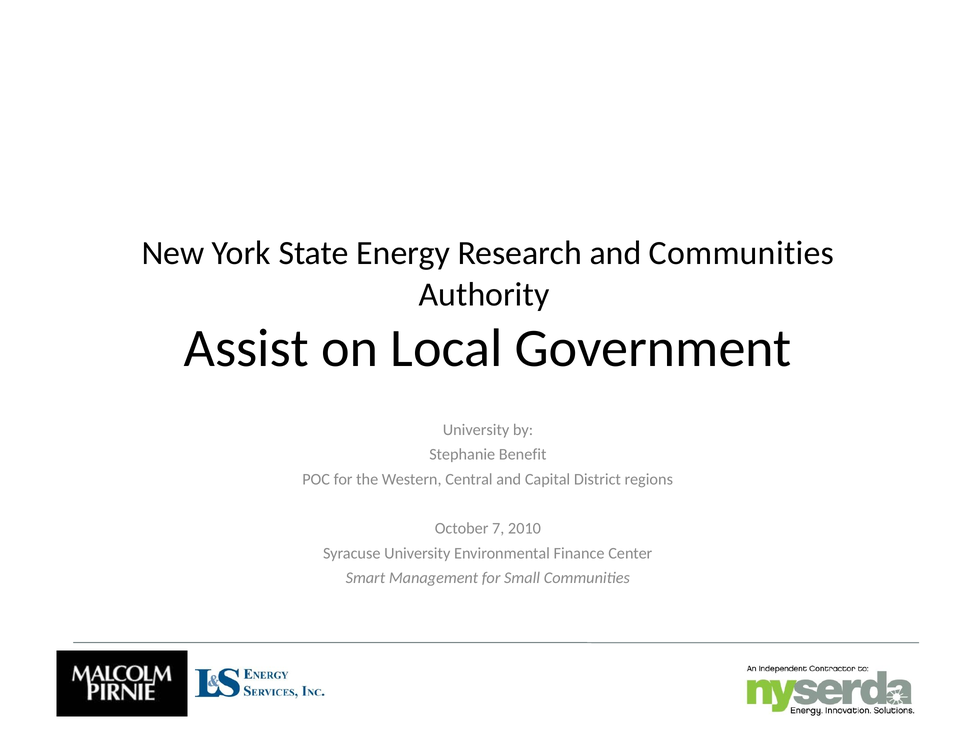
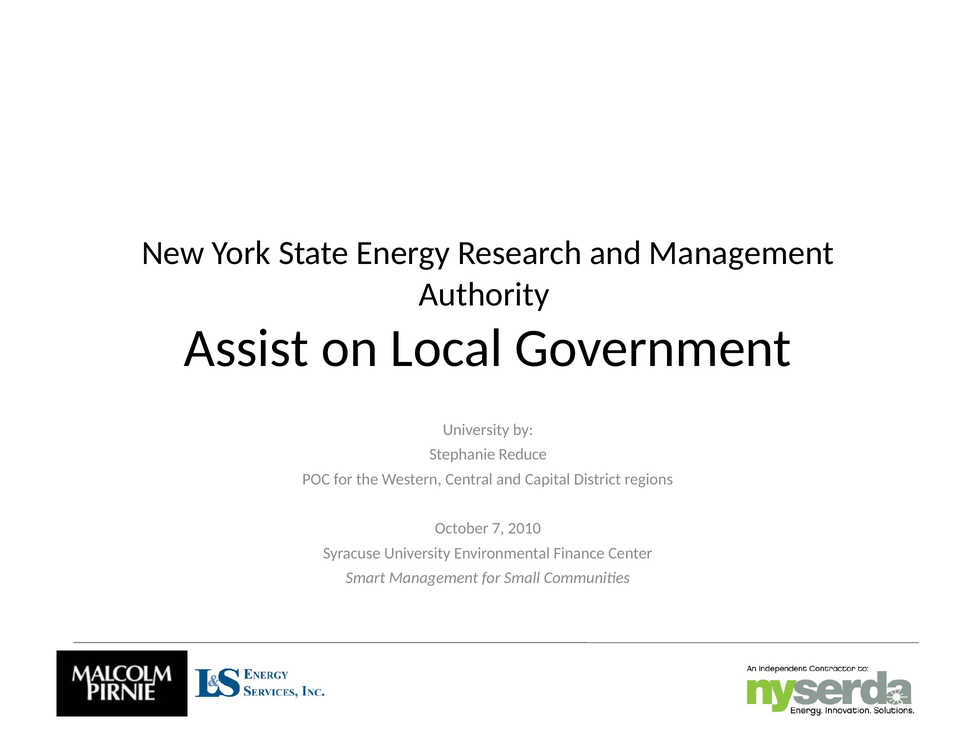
and Communities: Communities -> Management
Benefit: Benefit -> Reduce
